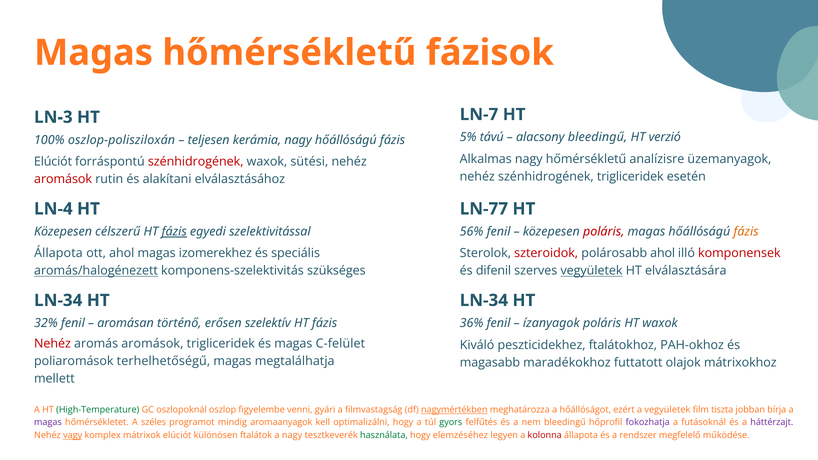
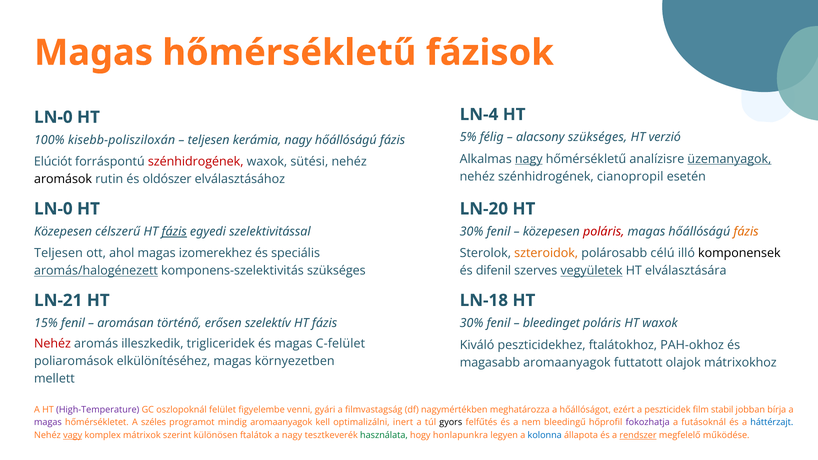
LN-7: LN-7 -> LN-4
LN-3 at (53, 117): LN-3 -> LN-0
távú: távú -> félig
alacsony bleedingű: bleedingű -> szükséges
oszlop-polisziloxán: oszlop-polisziloxán -> kisebb-polisziloxán
nagy at (529, 159) underline: none -> present
üzemanyagok underline: none -> present
szénhidrogének trigliceridek: trigliceridek -> cianopropil
aromások at (63, 179) colour: red -> black
alakítani: alakítani -> oldószer
LN-4 at (53, 209): LN-4 -> LN-0
LN-77: LN-77 -> LN-20
56% at (472, 232): 56% -> 30%
Állapota at (58, 253): Állapota -> Teljesen
szteroidok colour: red -> orange
polárosabb ahol: ahol -> célú
komponensek colour: red -> black
LN-34 at (58, 300): LN-34 -> LN-21
LN-34 at (484, 300): LN-34 -> LN-18
32%: 32% -> 15%
36% at (472, 323): 36% -> 30%
ízanyagok: ízanyagok -> bleedinget
aromás aromások: aromások -> illeszkedik
terhelhetőségű: terhelhetőségű -> elkülönítéséhez
megtalálhatja: megtalálhatja -> környezetben
magasabb maradékokhoz: maradékokhoz -> aromaanyagok
High-Temperature colour: green -> purple
oszlop: oszlop -> felület
nagymértékben underline: present -> none
a vegyületek: vegyületek -> peszticidek
tiszta: tiszta -> stabil
optimalizálni hogy: hogy -> inert
gyors colour: green -> black
háttérzajt colour: purple -> blue
mátrixok elúciót: elúciót -> szerint
elemzéséhez: elemzéséhez -> honlapunkra
kolonna colour: red -> blue
rendszer underline: none -> present
